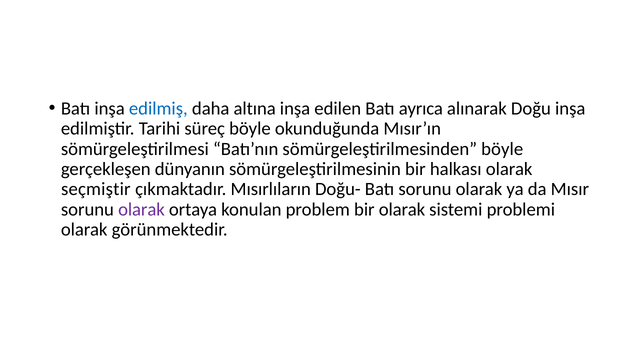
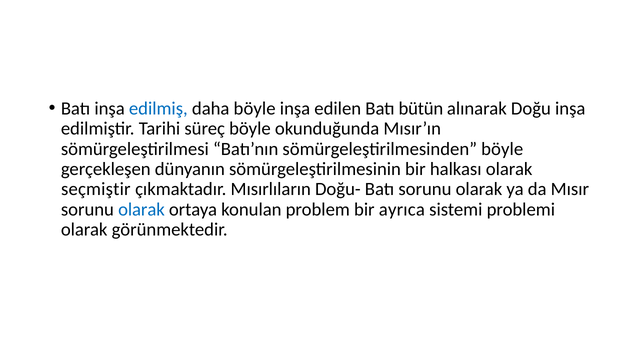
daha altına: altına -> böyle
ayrıca: ayrıca -> bütün
olarak at (141, 209) colour: purple -> blue
bir olarak: olarak -> ayrıca
